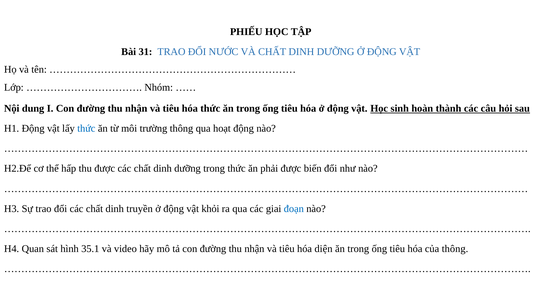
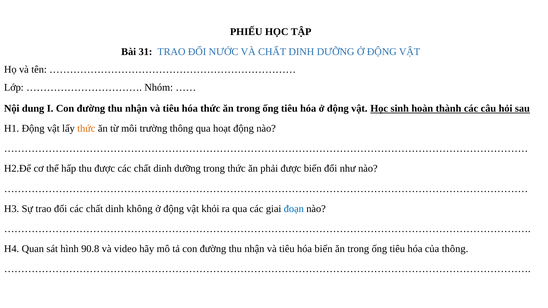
thức at (86, 129) colour: blue -> orange
truyền: truyền -> không
35.1: 35.1 -> 90.8
hóa diện: diện -> biến
